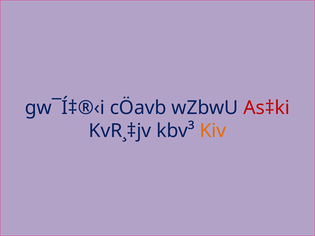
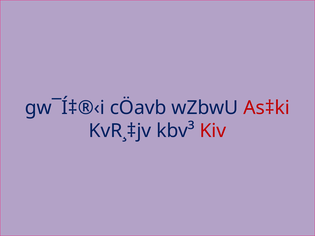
Kiv colour: orange -> red
